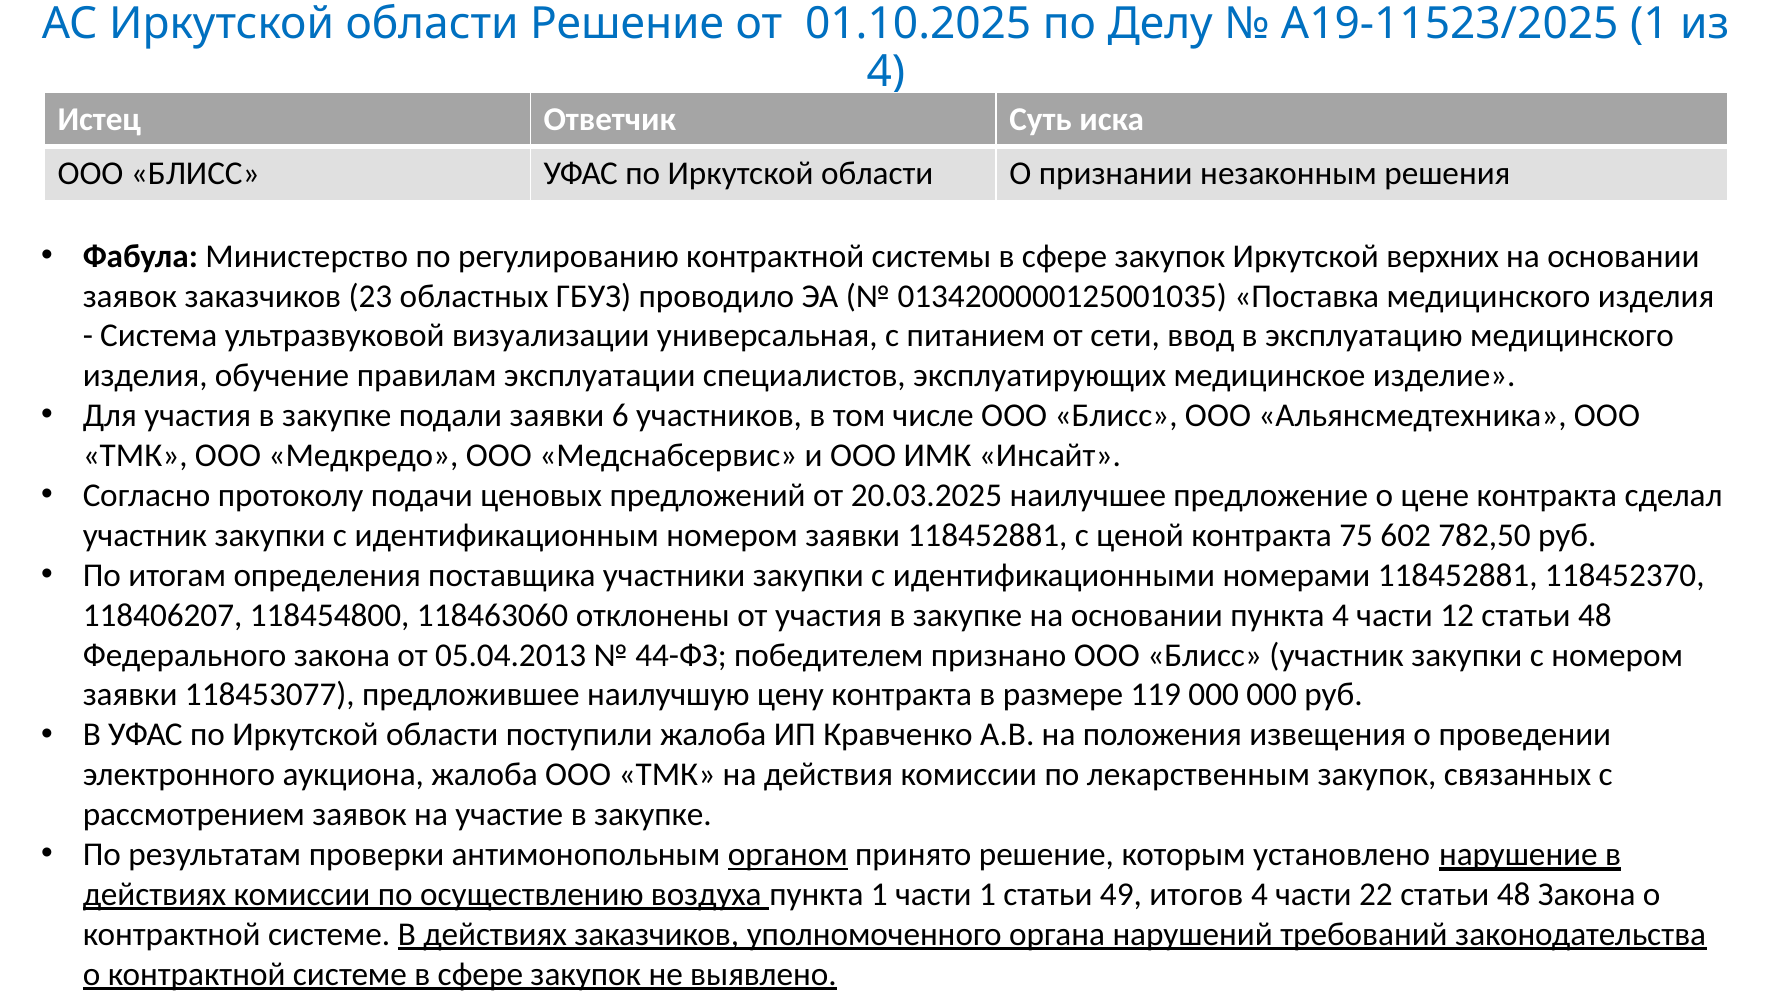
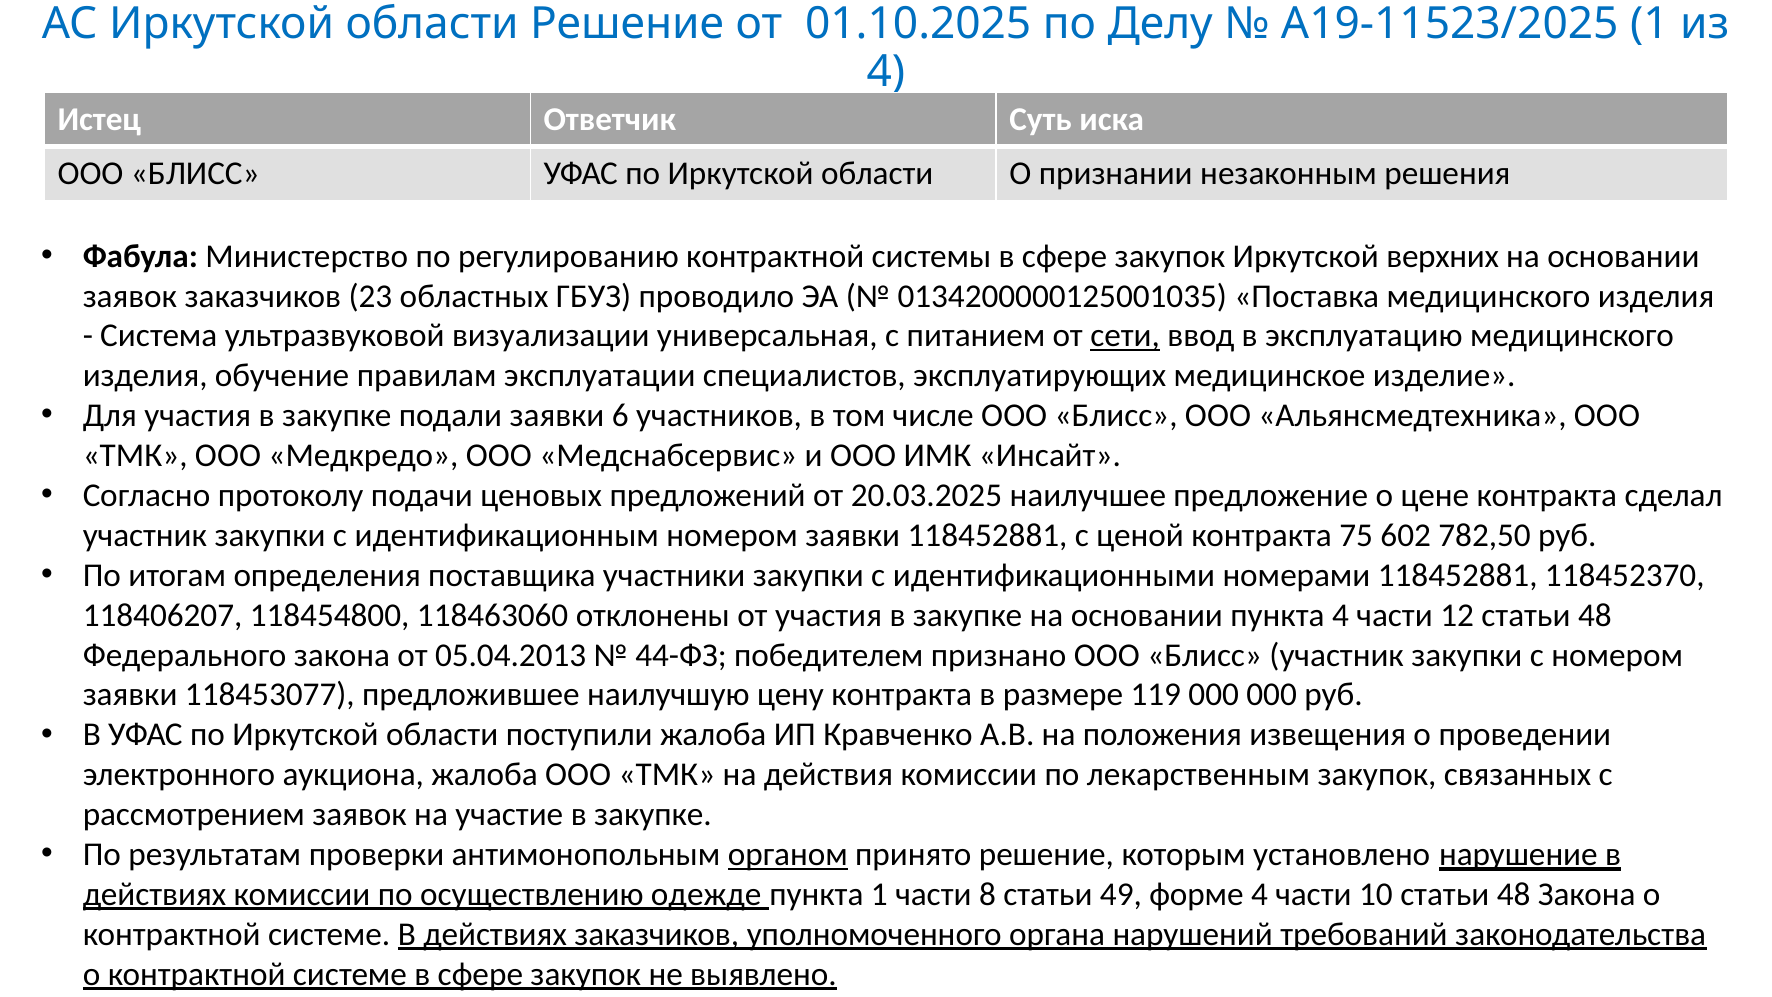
сети underline: none -> present
воздуха: воздуха -> одежде
части 1: 1 -> 8
итогов: итогов -> форме
22: 22 -> 10
